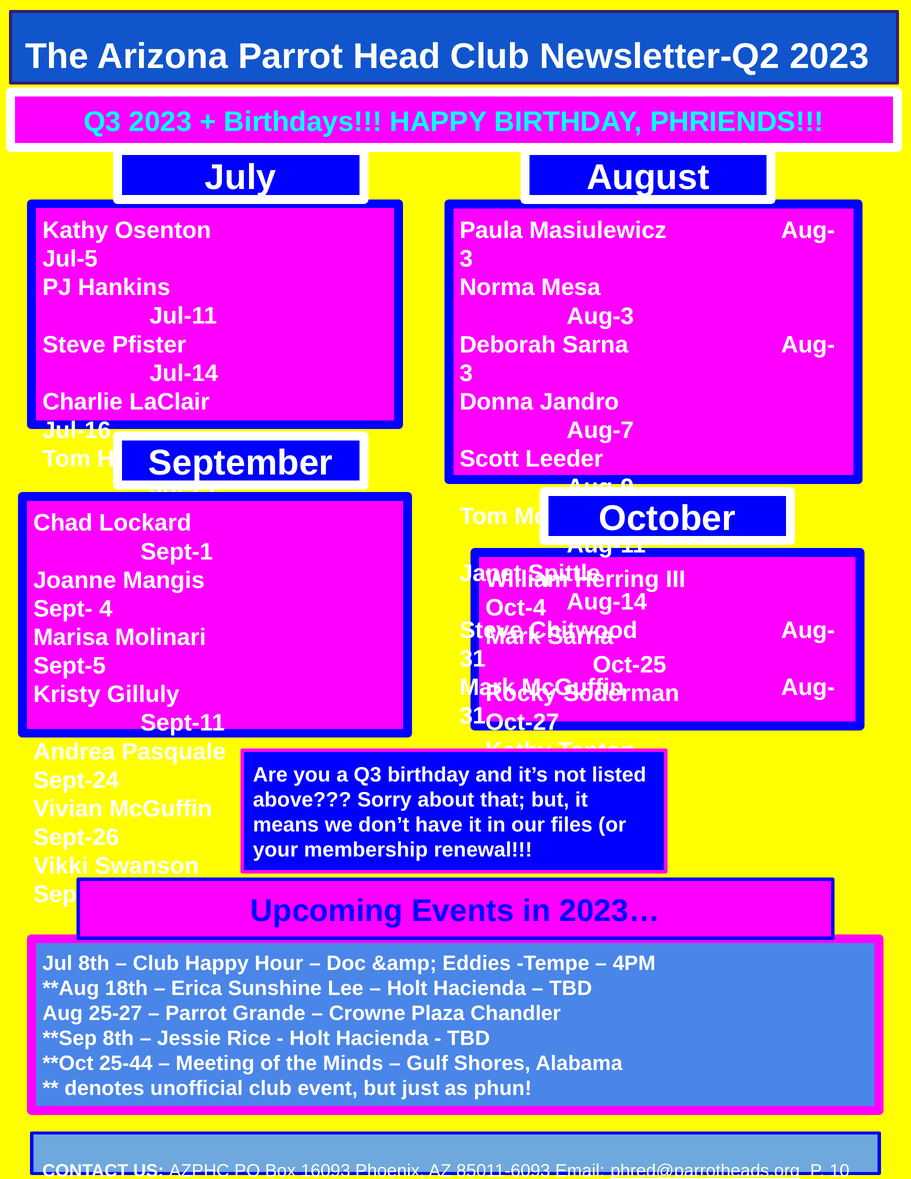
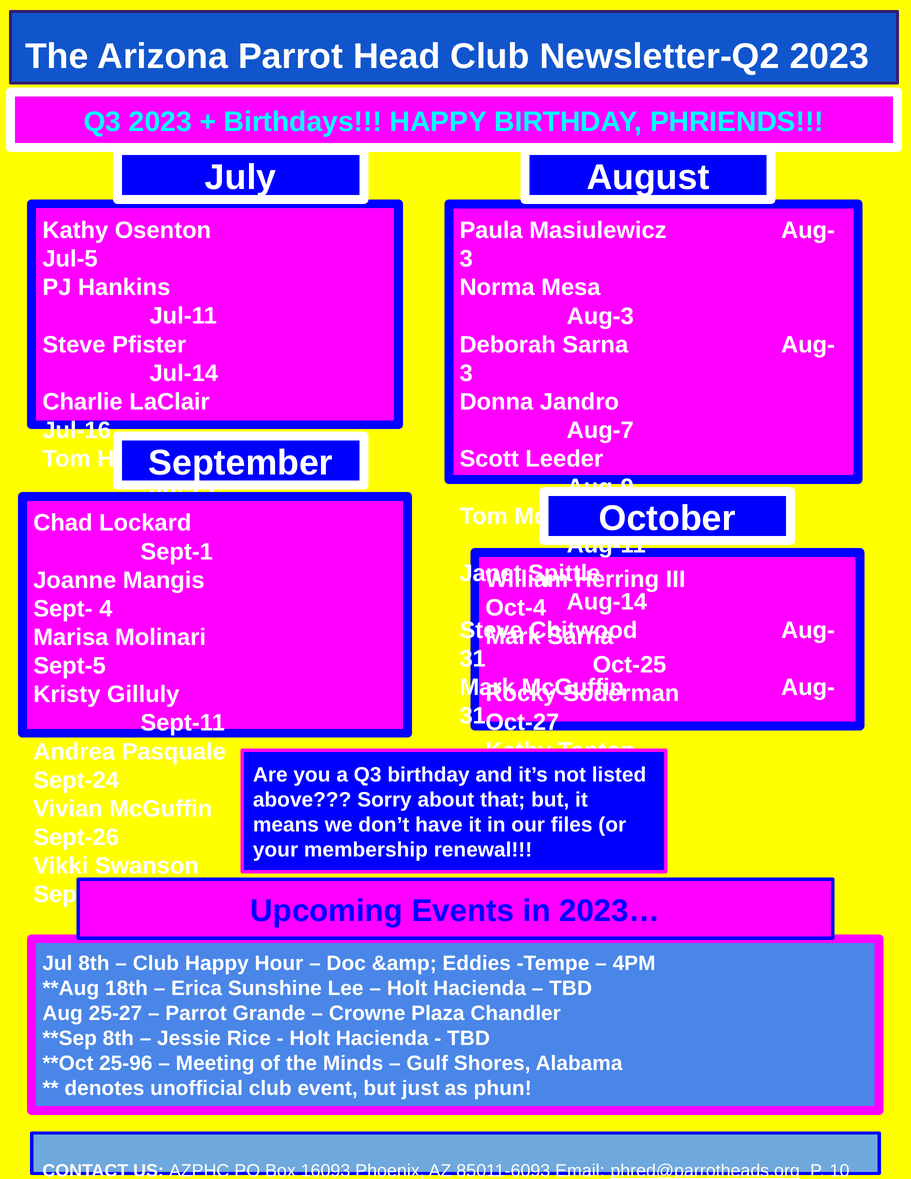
25-44: 25-44 -> 25-96
